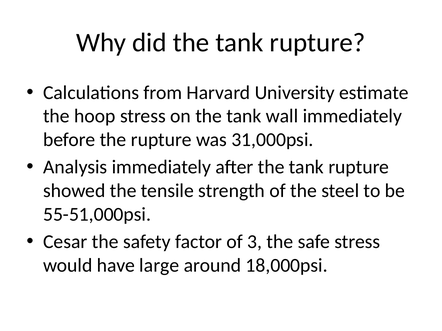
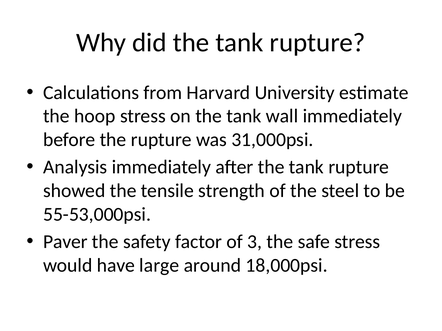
55-51,000psi: 55-51,000psi -> 55-53,000psi
Cesar: Cesar -> Paver
